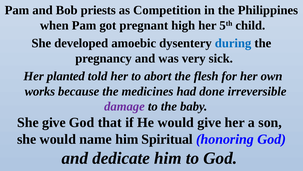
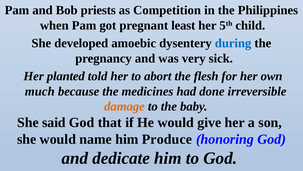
high: high -> least
works: works -> much
damage colour: purple -> orange
She give: give -> said
Spiritual: Spiritual -> Produce
